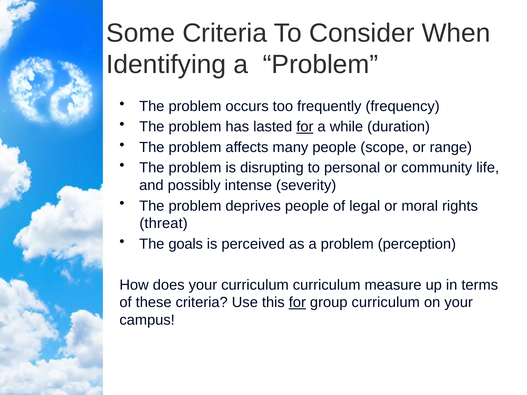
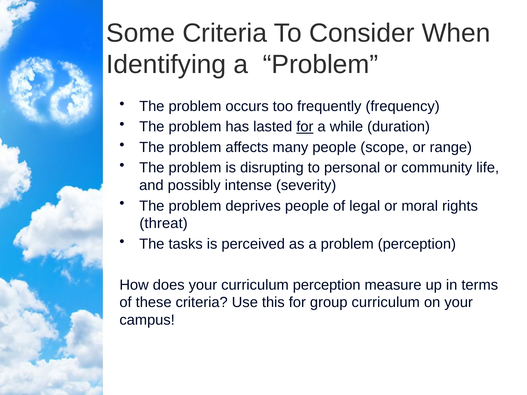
goals: goals -> tasks
curriculum curriculum: curriculum -> perception
for at (297, 303) underline: present -> none
